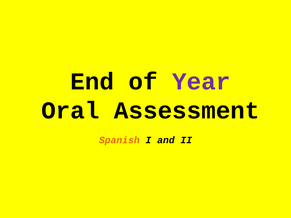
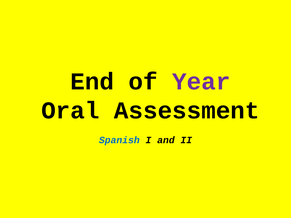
Spanish colour: orange -> blue
